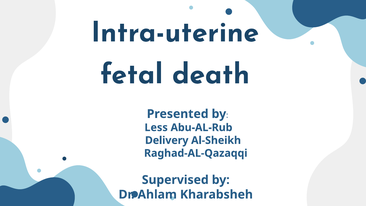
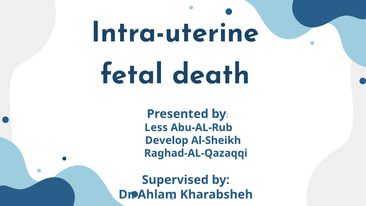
Delivery: Delivery -> Develop
